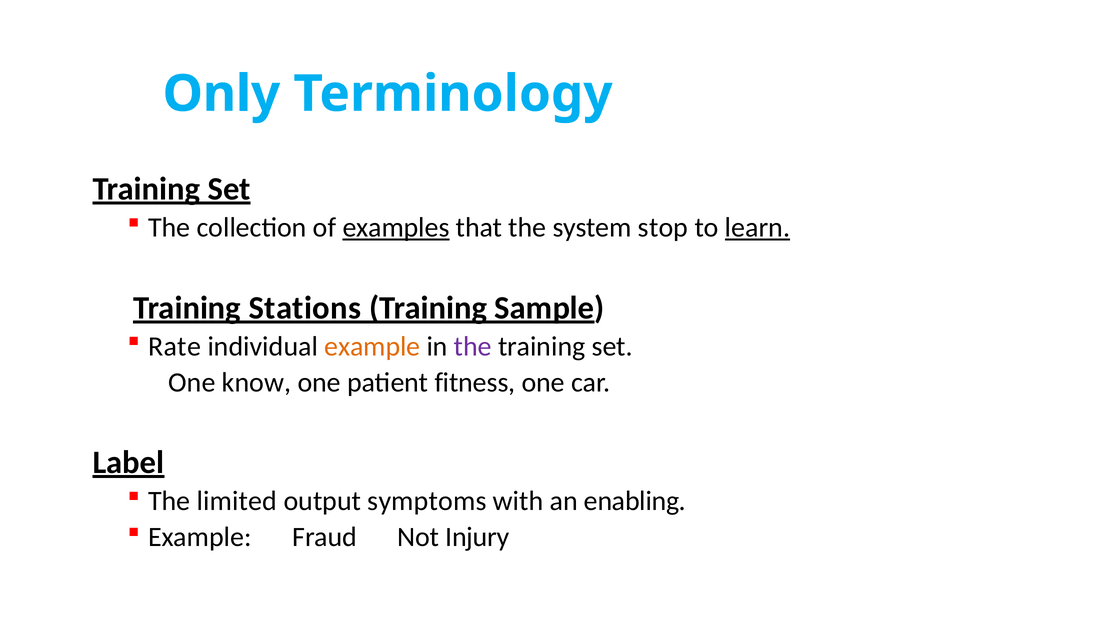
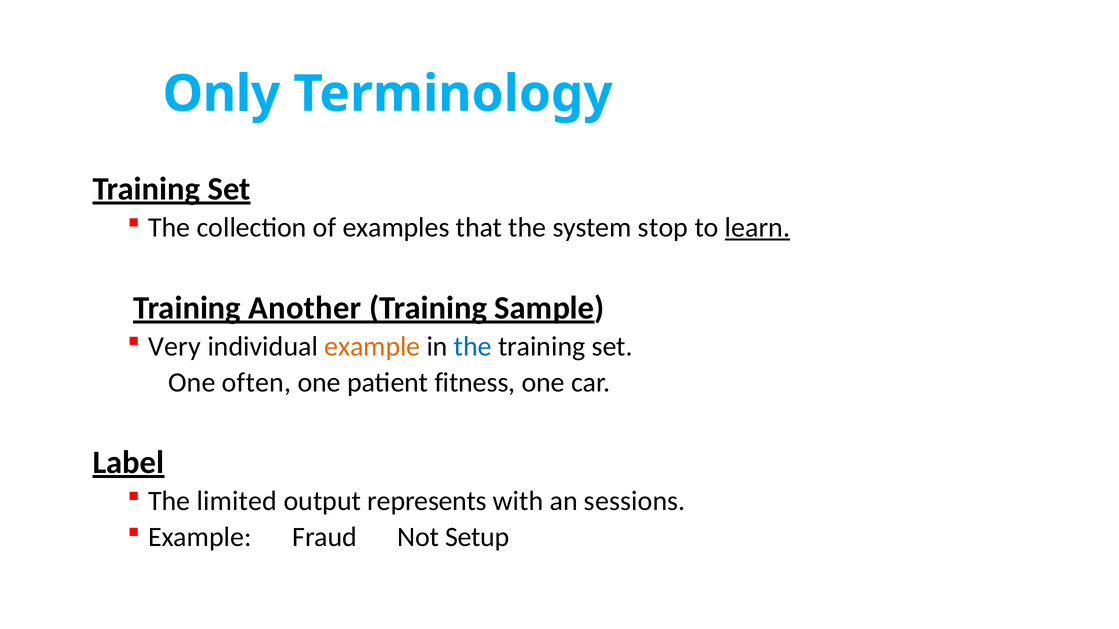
examples underline: present -> none
Stations: Stations -> Another
Rate: Rate -> Very
the at (473, 347) colour: purple -> blue
know: know -> often
symptoms: symptoms -> represents
enabling: enabling -> sessions
Injury: Injury -> Setup
